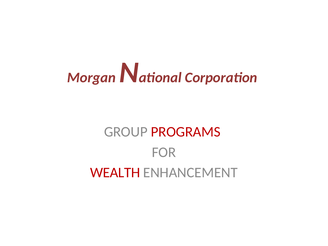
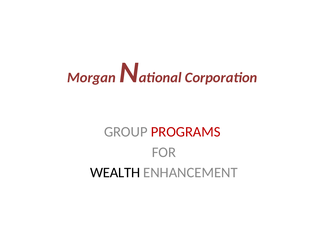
WEALTH colour: red -> black
